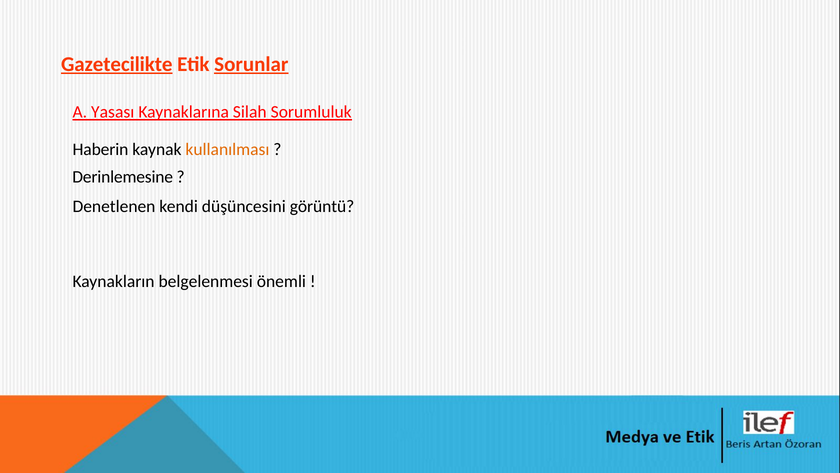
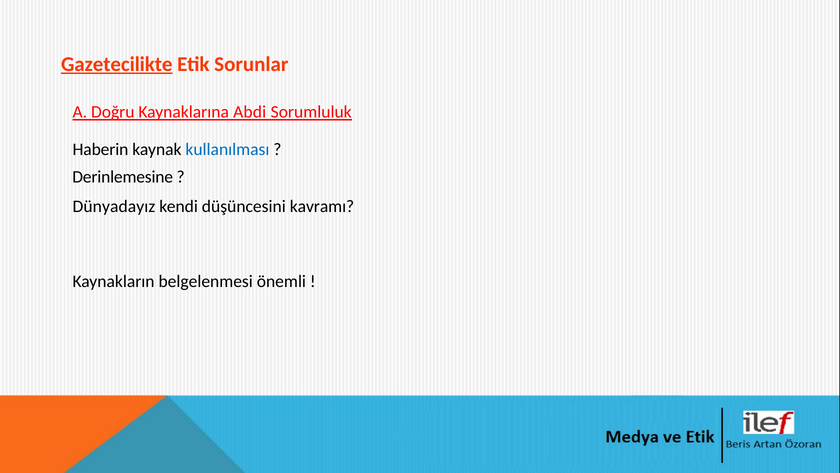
Sorunlar underline: present -> none
Yasası: Yasası -> Doğru
Silah: Silah -> Abdi
kullanılması colour: orange -> blue
Denetlenen: Denetlenen -> Dünyadayız
görüntü: görüntü -> kavramı
